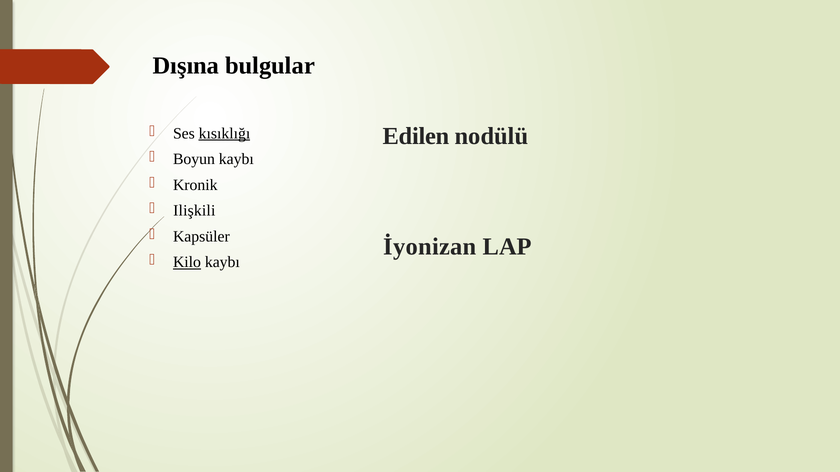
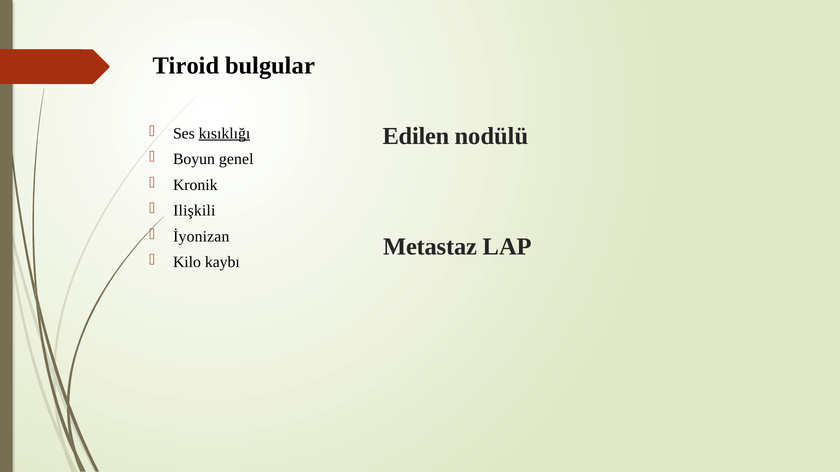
Dışına: Dışına -> Tiroid
Boyun kaybı: kaybı -> genel
Kapsüler: Kapsüler -> İyonizan
İyonizan: İyonizan -> Metastaz
Kilo underline: present -> none
